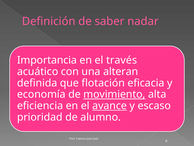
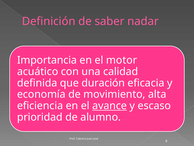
través: través -> motor
alteran: alteran -> calidad
flotación: flotación -> duración
movimiento underline: present -> none
